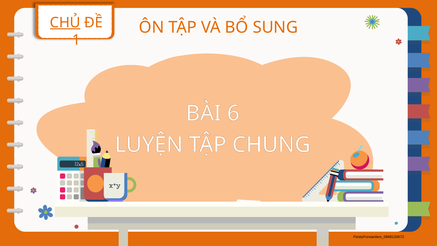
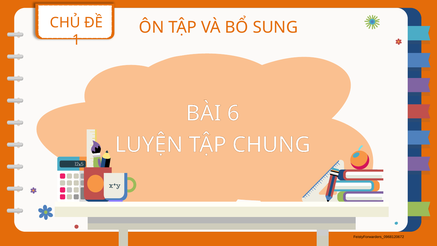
CHỦ underline: present -> none
